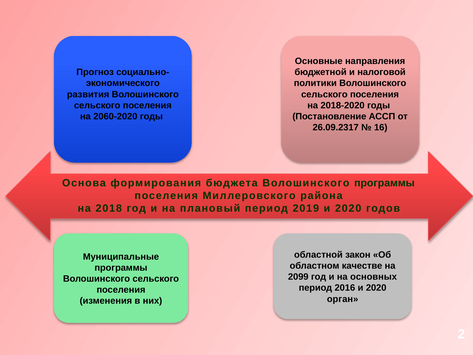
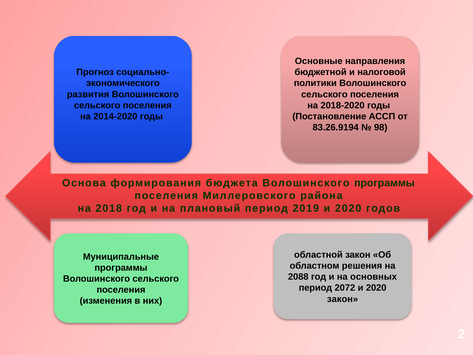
2060-2020: 2060-2020 -> 2014-2020
26.09.2317: 26.09.2317 -> 83.26.9194
16: 16 -> 98
качестве: качестве -> решения
2099: 2099 -> 2088
2016: 2016 -> 2072
орган at (343, 299): орган -> закон
